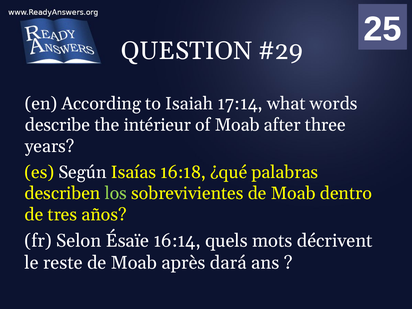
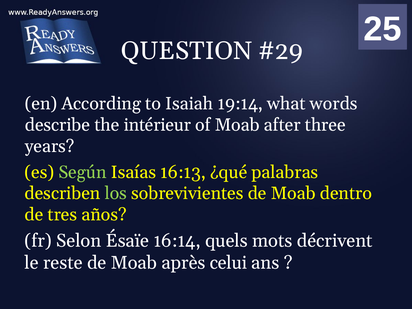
17:14: 17:14 -> 19:14
Según colour: white -> light green
16:18: 16:18 -> 16:13
dará: dará -> celui
